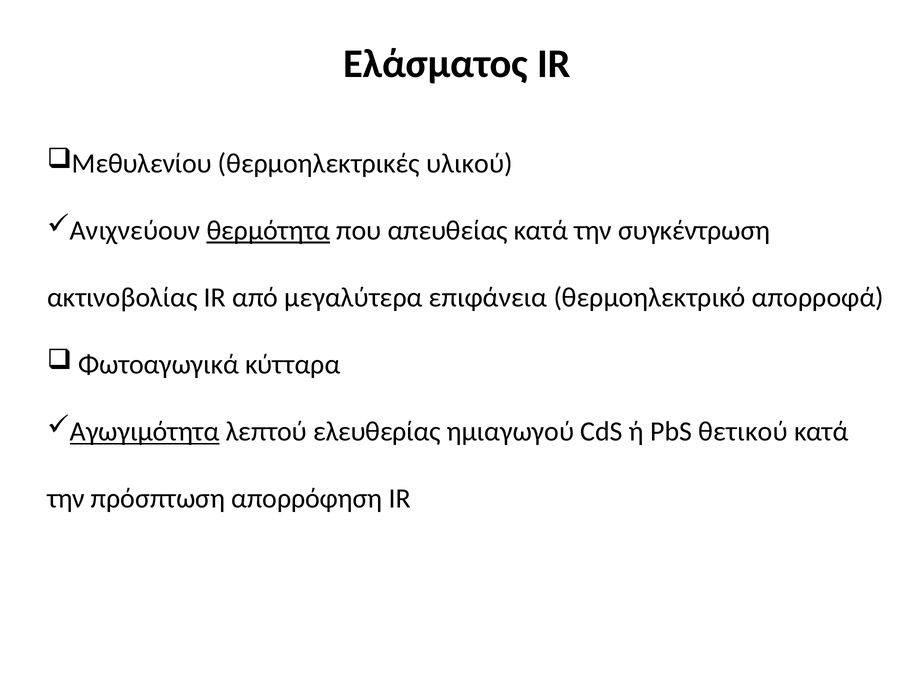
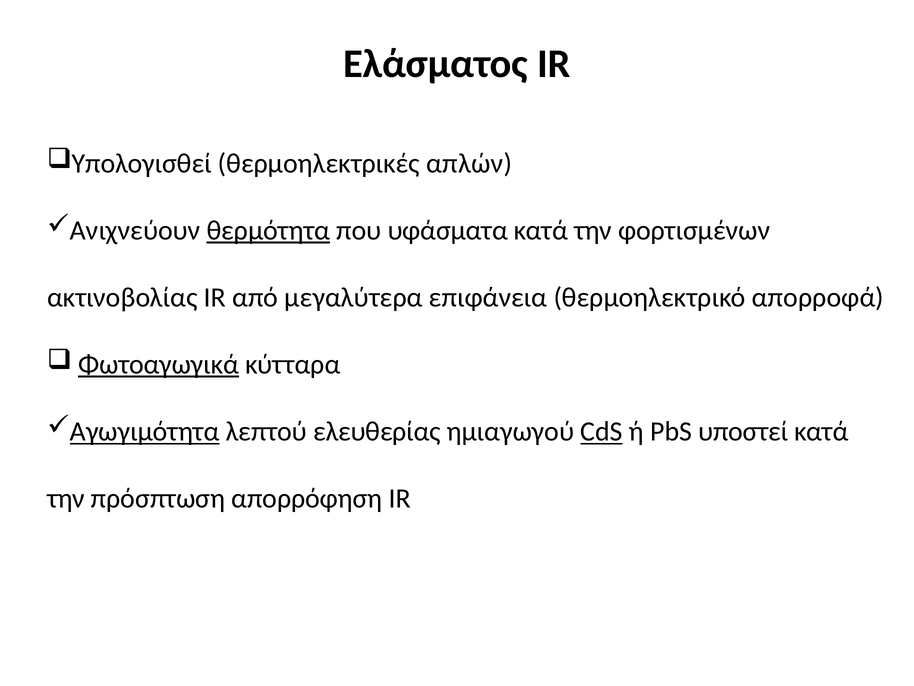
Μεθυλενίου: Μεθυλενίου -> Υπολογισθεί
υλικού: υλικού -> απλών
απευθείας: απευθείας -> υφάσματα
συγκέντρωση: συγκέντρωση -> φορτισμένων
Φωτοαγωγικά underline: none -> present
CdS underline: none -> present
θετικού: θετικού -> υποστεί
